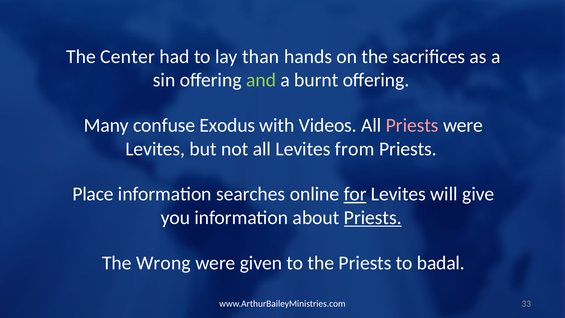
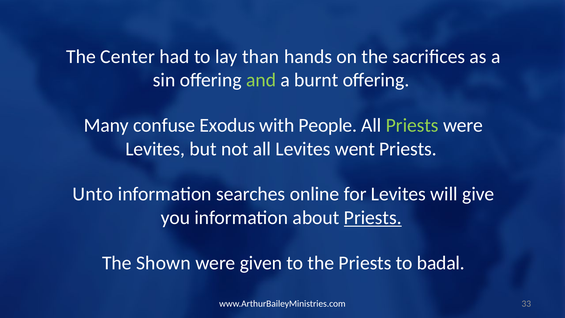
Videos: Videos -> People
Priests at (412, 125) colour: pink -> light green
from: from -> went
Place: Place -> Unto
for underline: present -> none
Wrong: Wrong -> Shown
